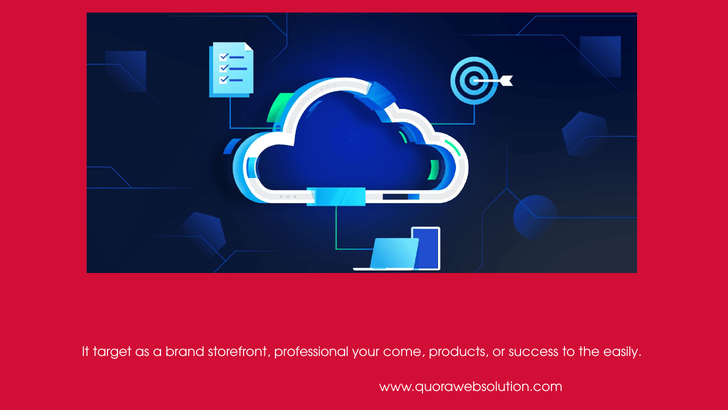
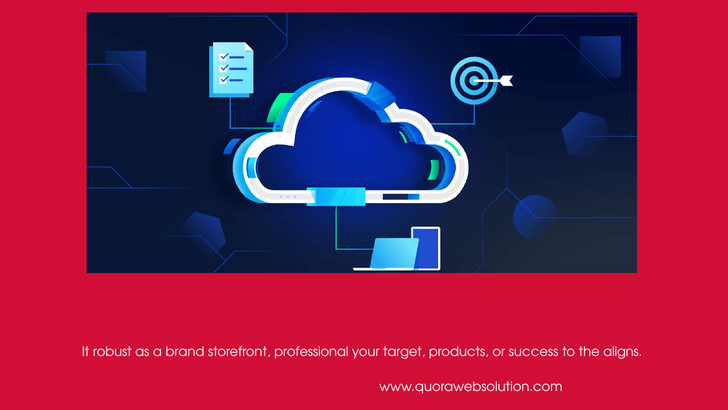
target: target -> robust
come: come -> target
easily: easily -> aligns
